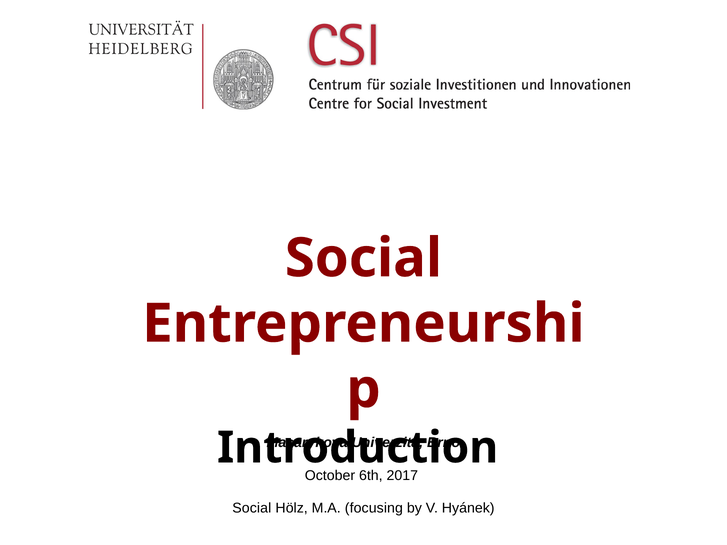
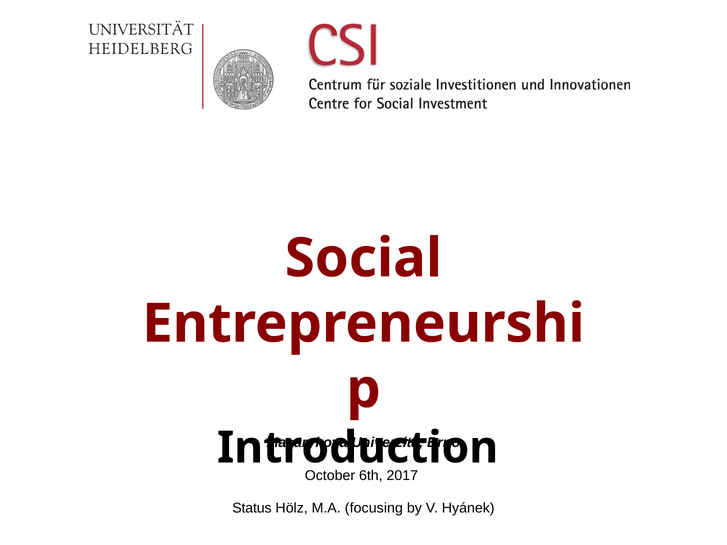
Social at (252, 508): Social -> Status
